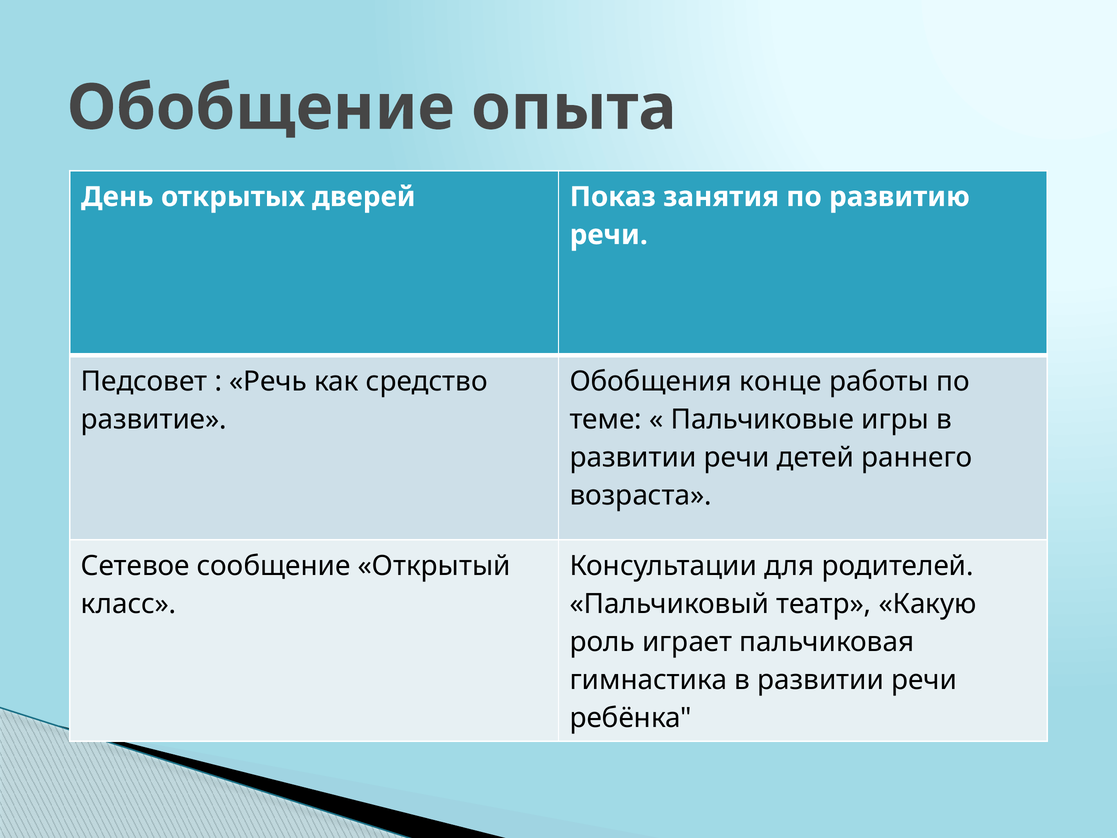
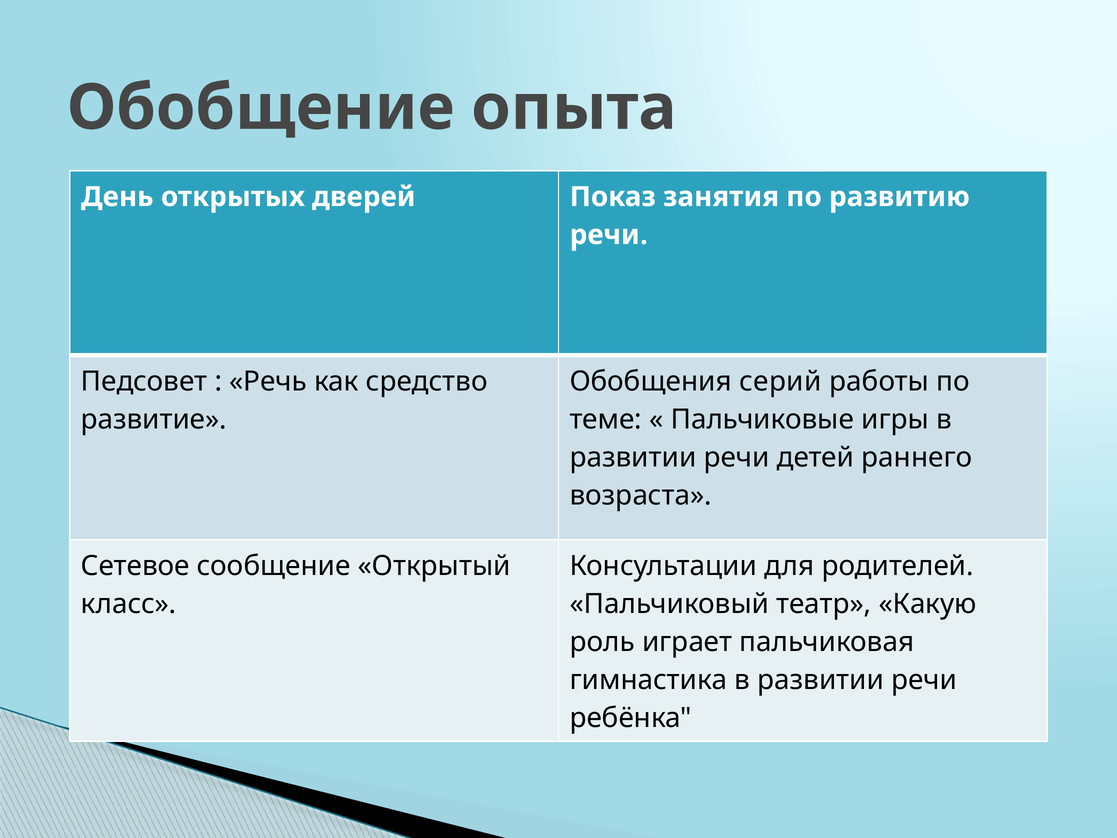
конце: конце -> серий
